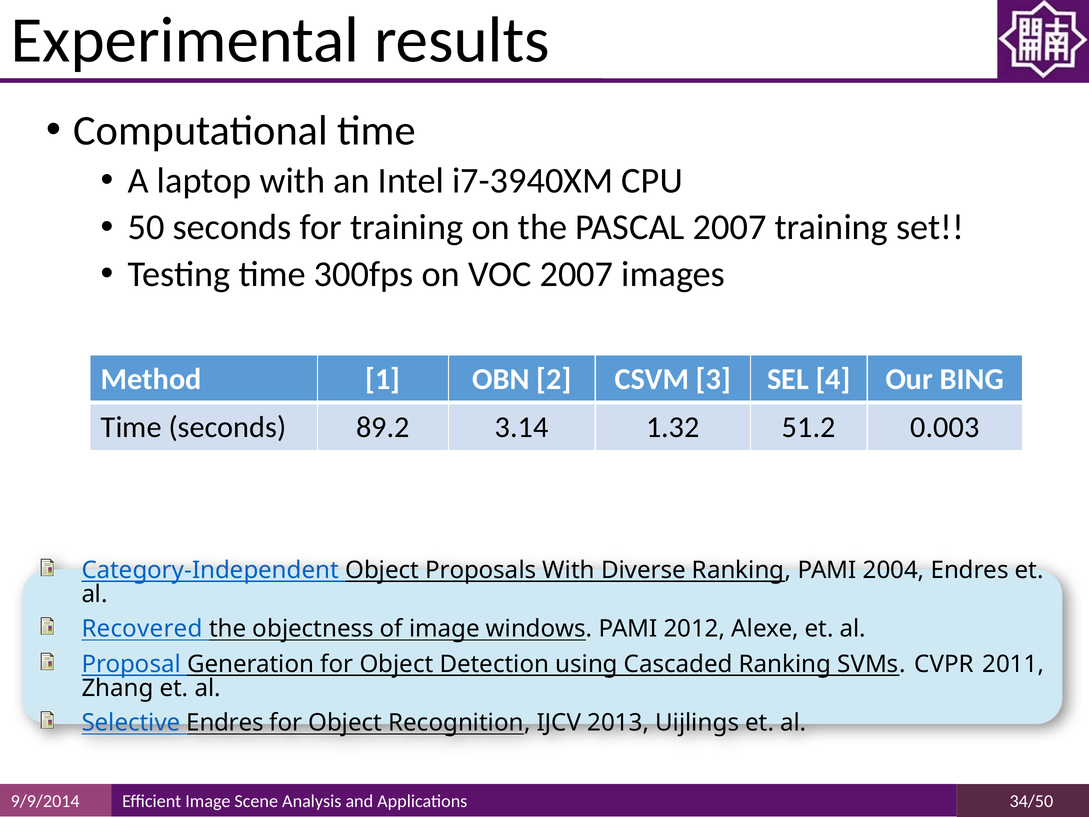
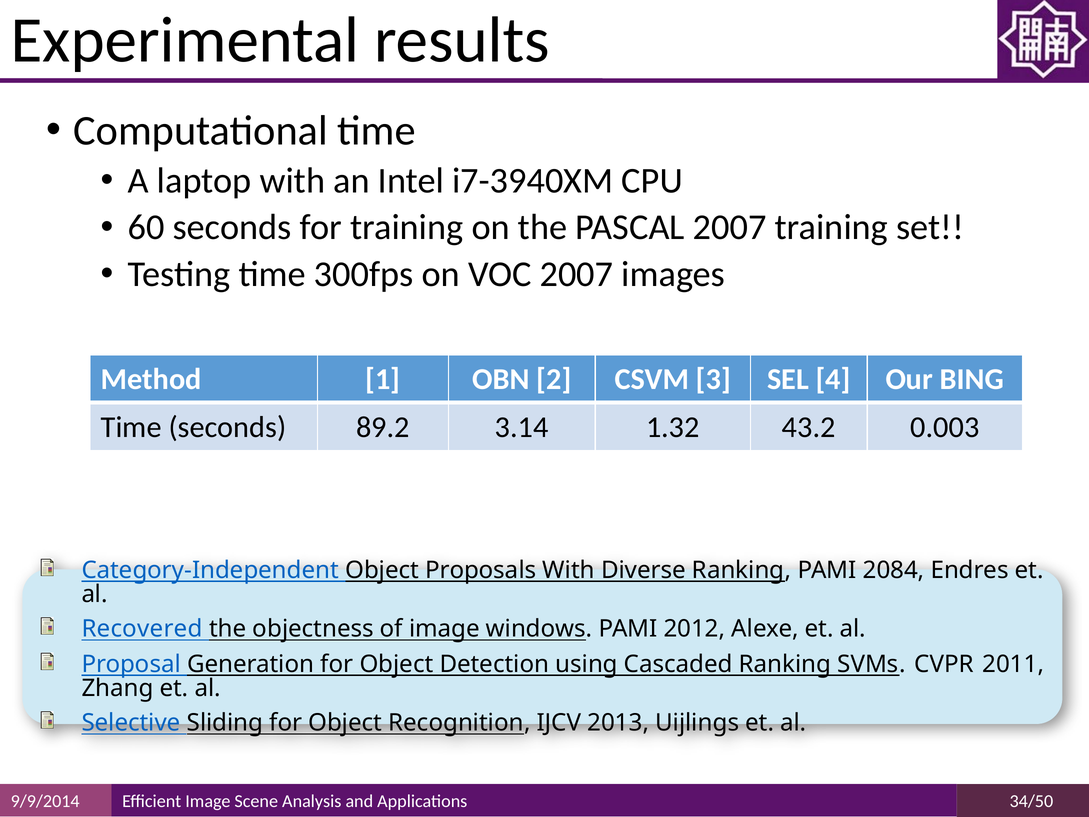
50: 50 -> 60
51.2: 51.2 -> 43.2
2004: 2004 -> 2084
Selective Endres: Endres -> Sliding
